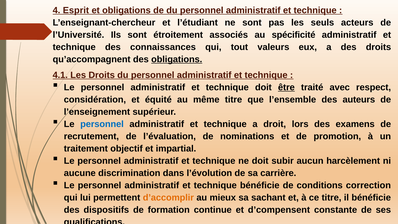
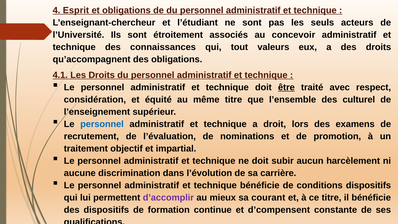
spécificité: spécificité -> concevoir
obligations at (177, 59) underline: present -> none
auteurs: auteurs -> culturel
conditions correction: correction -> dispositifs
d’accomplir colour: orange -> purple
sachant: sachant -> courant
